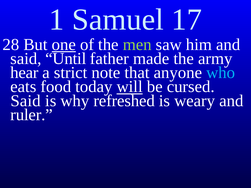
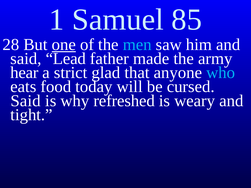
17: 17 -> 85
men colour: light green -> light blue
Until: Until -> Lead
note: note -> glad
will underline: present -> none
ruler: ruler -> tight
